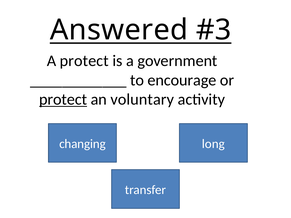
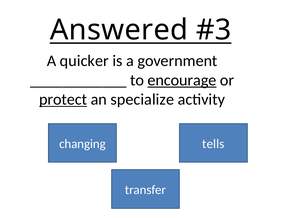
A protect: protect -> quicker
encourage underline: none -> present
voluntary: voluntary -> specialize
long: long -> tells
